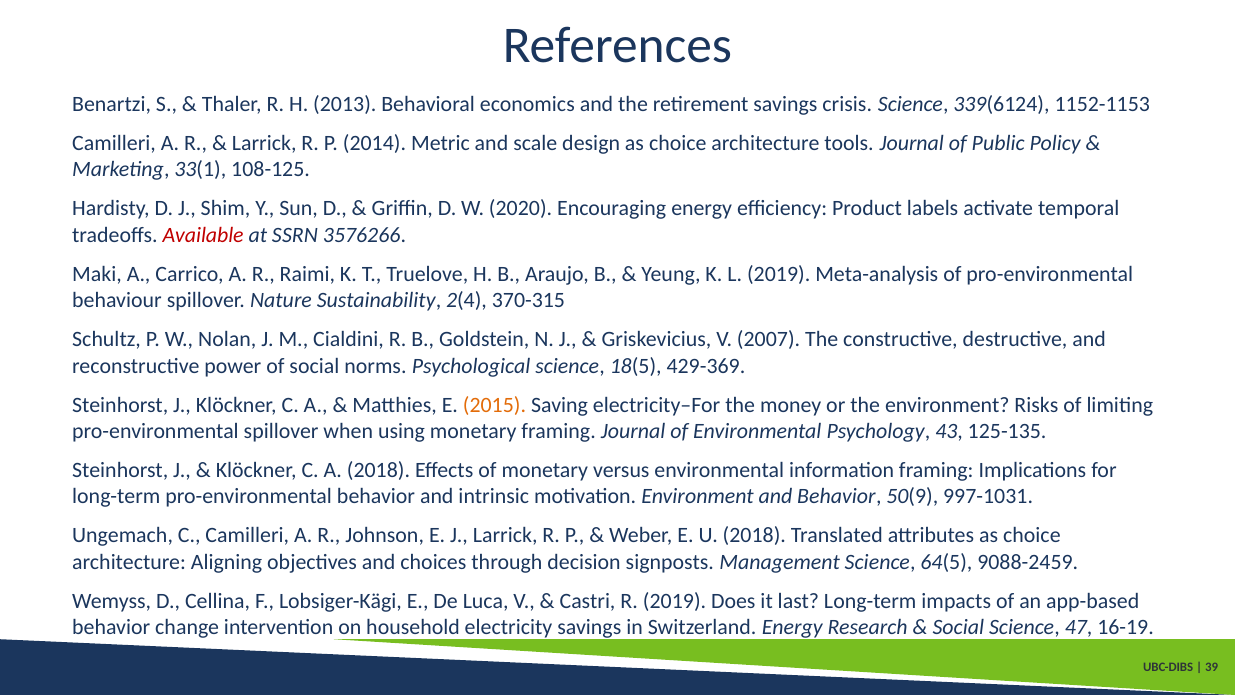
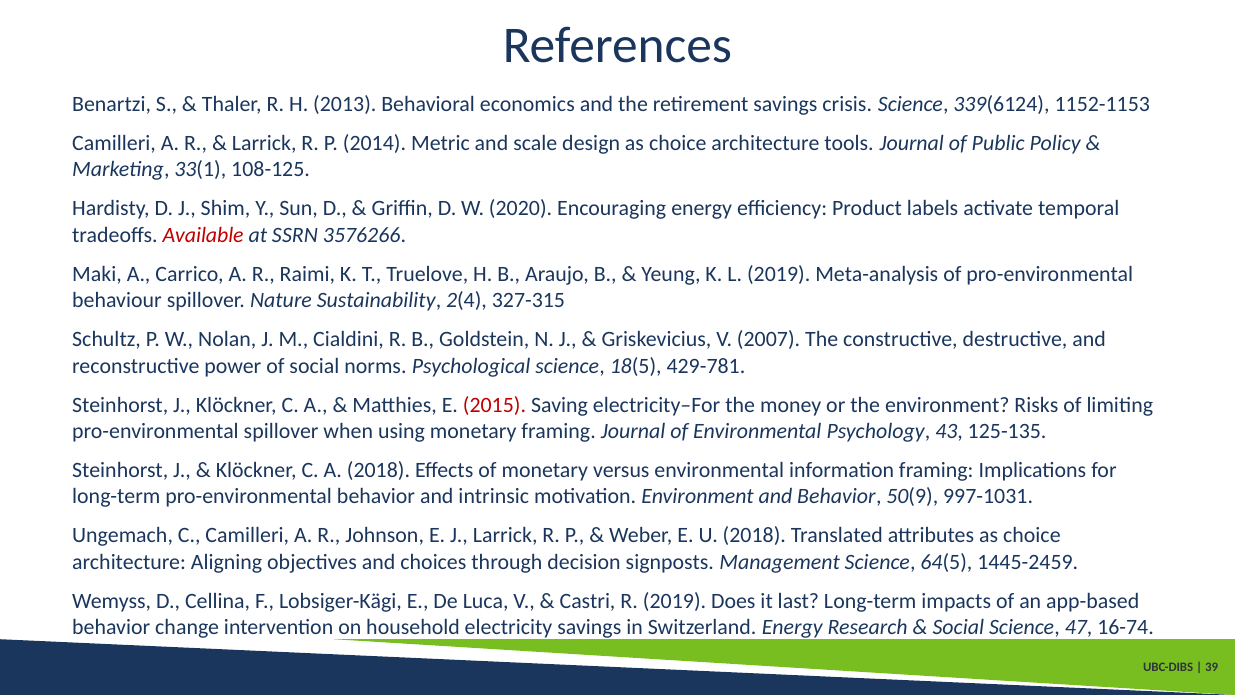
370-315: 370-315 -> 327-315
429-369: 429-369 -> 429-781
2015 colour: orange -> red
9088-2459: 9088-2459 -> 1445-2459
16-19: 16-19 -> 16-74
